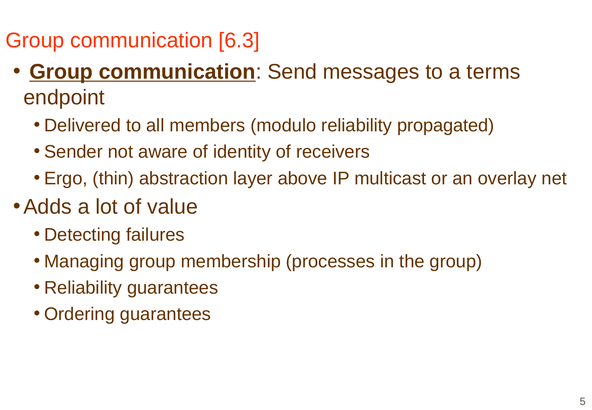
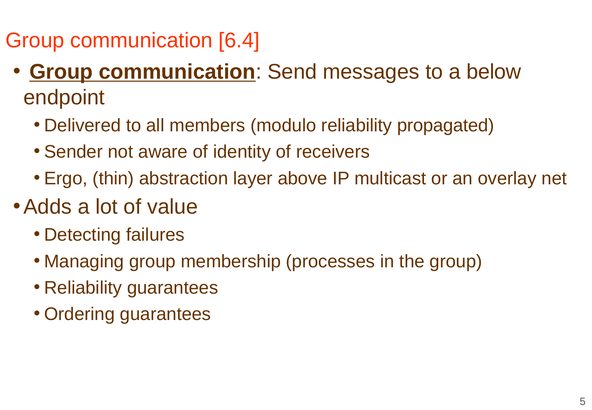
6.3: 6.3 -> 6.4
terms: terms -> below
